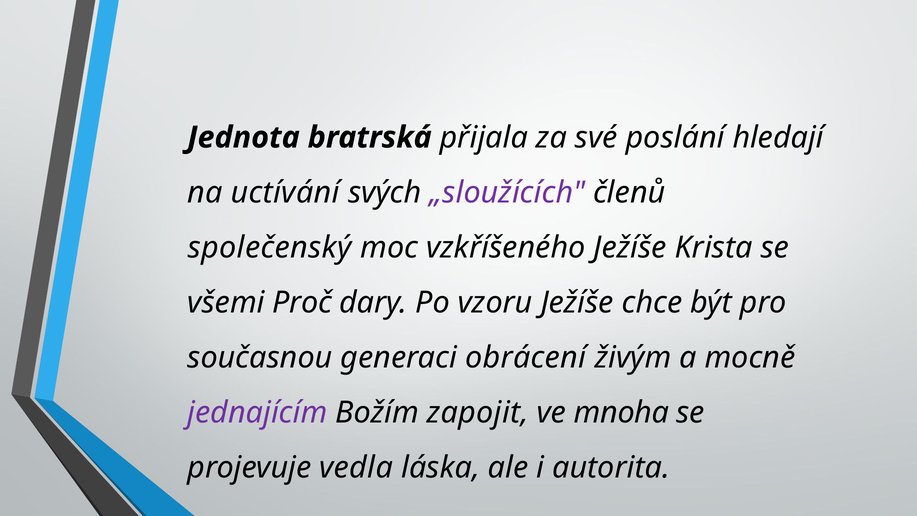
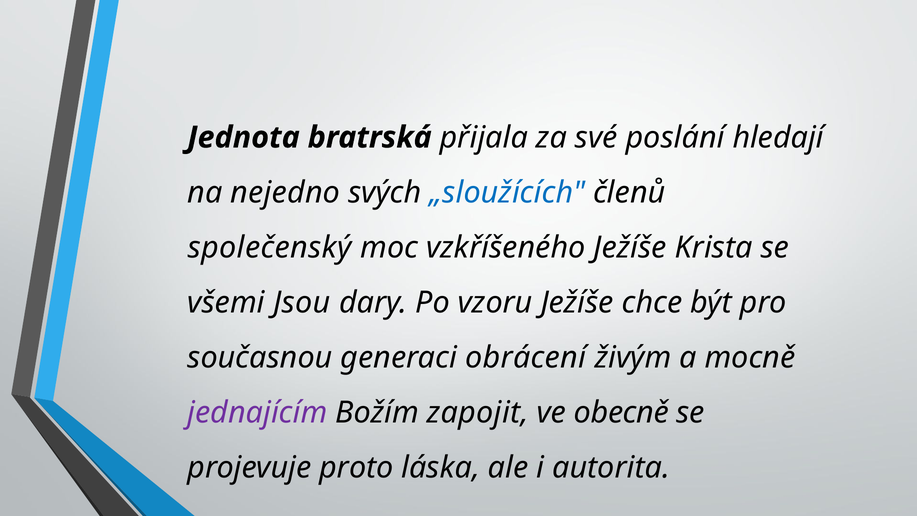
uctívání: uctívání -> nejedno
„sloužících colour: purple -> blue
Proč: Proč -> Jsou
mnoha: mnoha -> obecně
vedla: vedla -> proto
